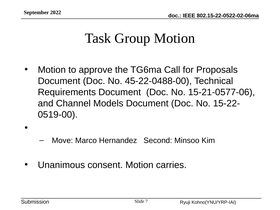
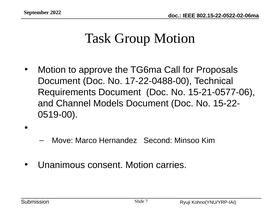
45-22-0488-00: 45-22-0488-00 -> 17-22-0488-00
